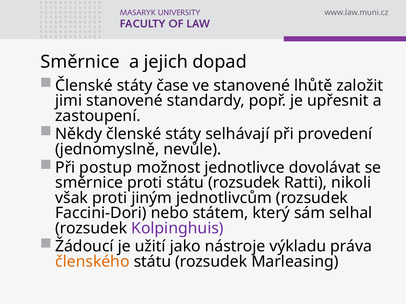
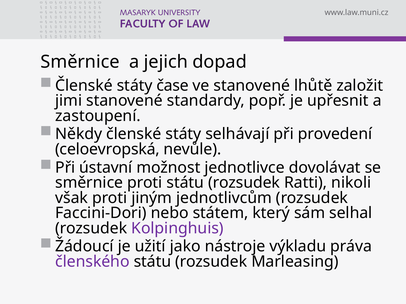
jednomyslně: jednomyslně -> celoevropská
postup: postup -> ústavní
členského colour: orange -> purple
